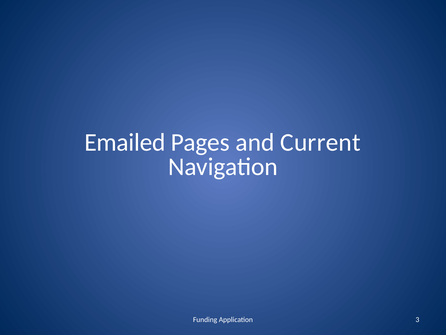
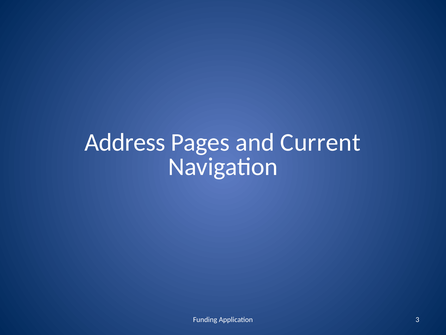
Emailed: Emailed -> Address
